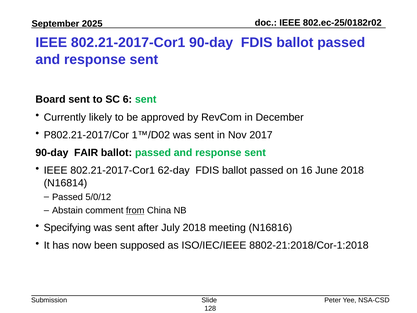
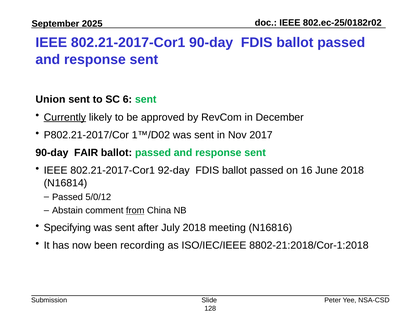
Board: Board -> Union
Currently underline: none -> present
62-day: 62-day -> 92-day
supposed: supposed -> recording
